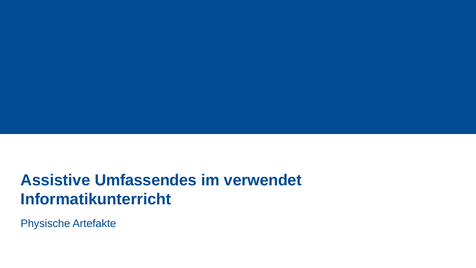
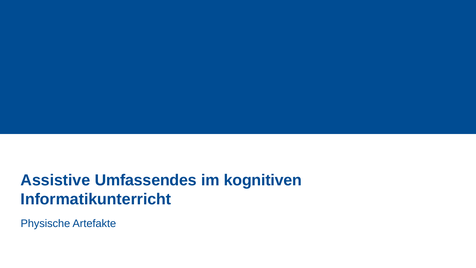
verwendet: verwendet -> kognitiven
